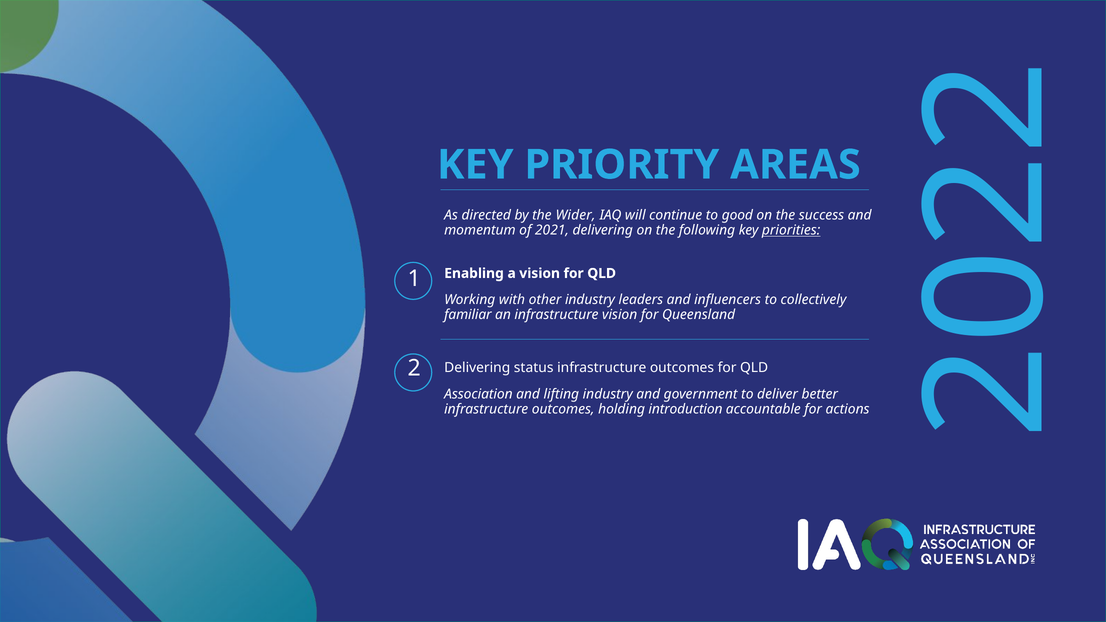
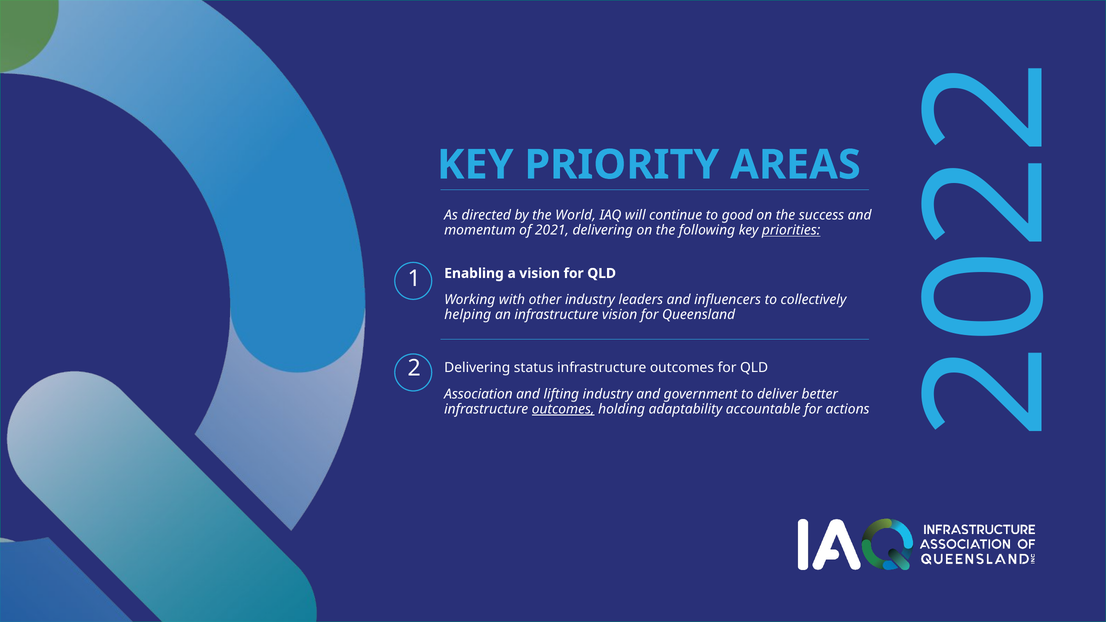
Wider: Wider -> World
familiar: familiar -> helping
outcomes at (563, 409) underline: none -> present
introduction: introduction -> adaptability
